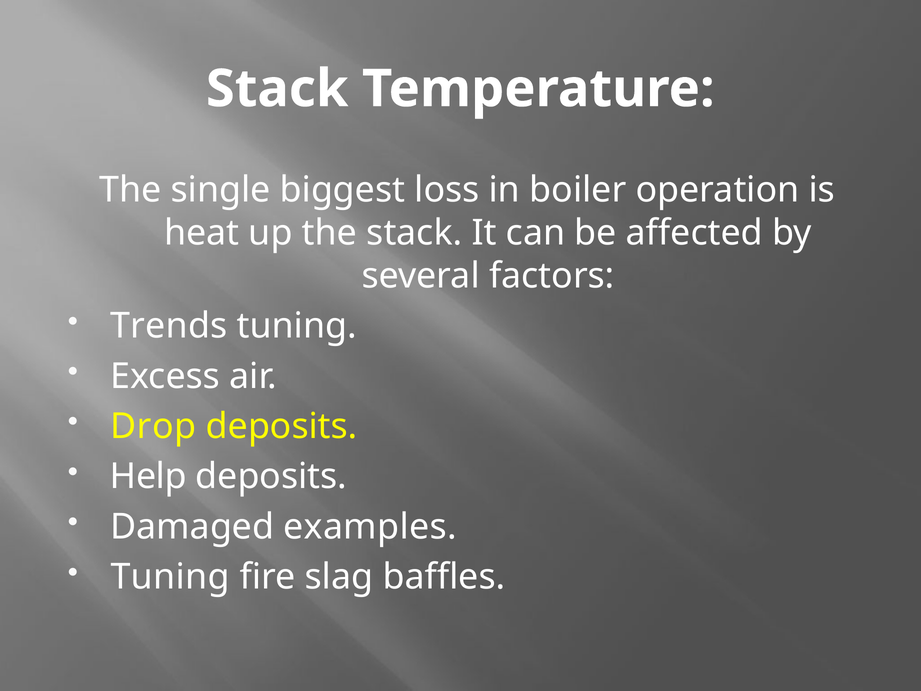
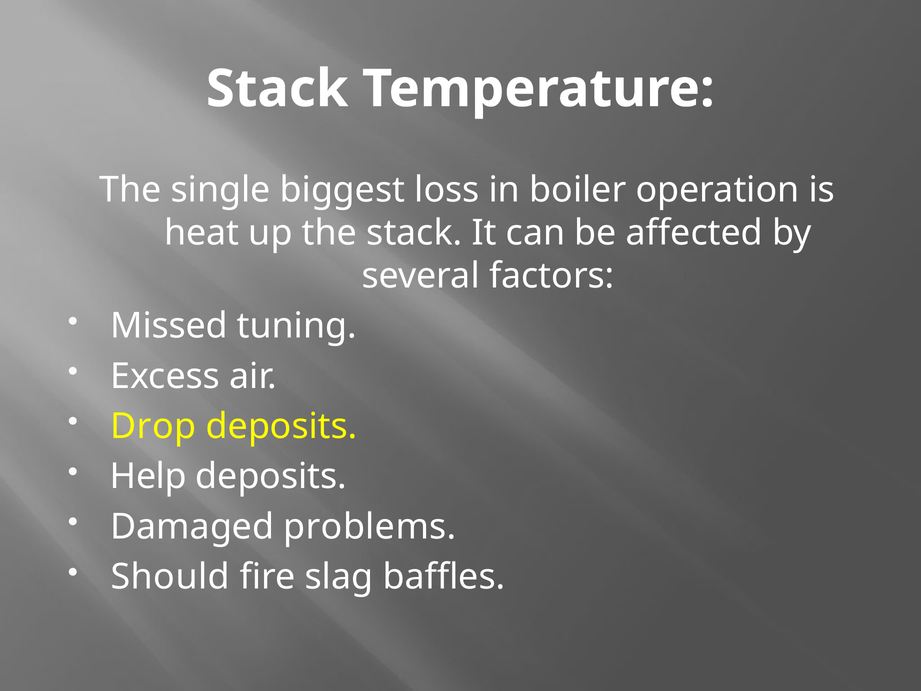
Trends: Trends -> Missed
examples: examples -> problems
Tuning at (170, 577): Tuning -> Should
